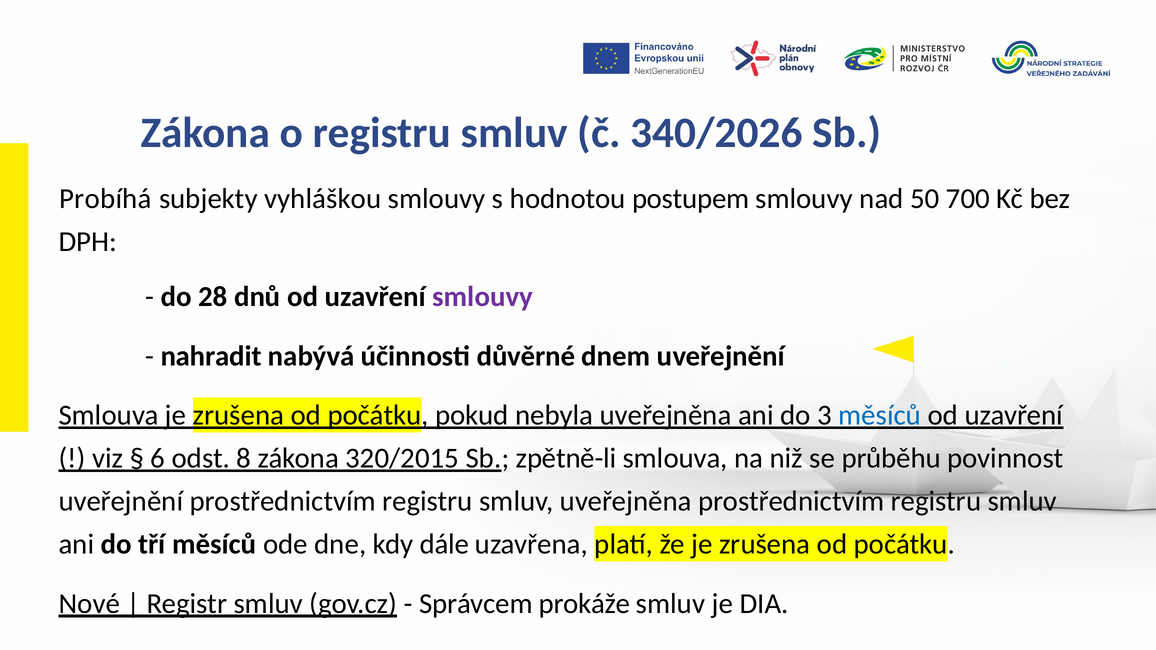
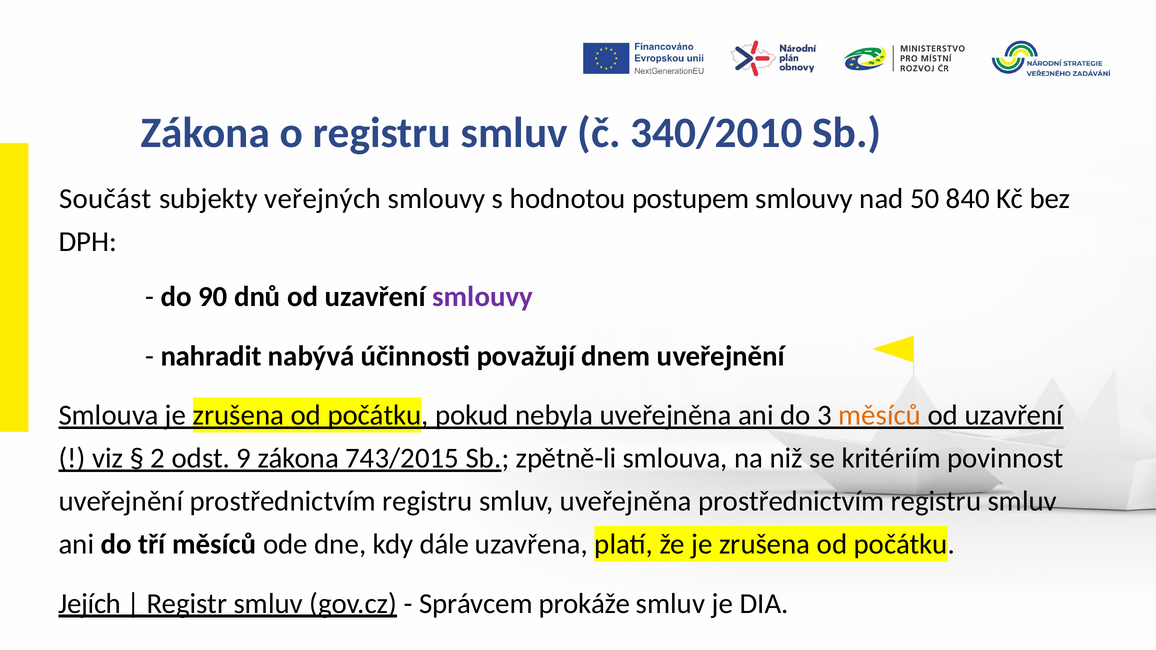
340/2026: 340/2026 -> 340/2010
Probíhá: Probíhá -> Součást
vyhláškou: vyhláškou -> veřejných
700: 700 -> 840
28: 28 -> 90
důvěrné: důvěrné -> považují
měsíců at (880, 415) colour: blue -> orange
6: 6 -> 2
8: 8 -> 9
320/2015: 320/2015 -> 743/2015
průběhu: průběhu -> kritériím
Nové: Nové -> Jejích
